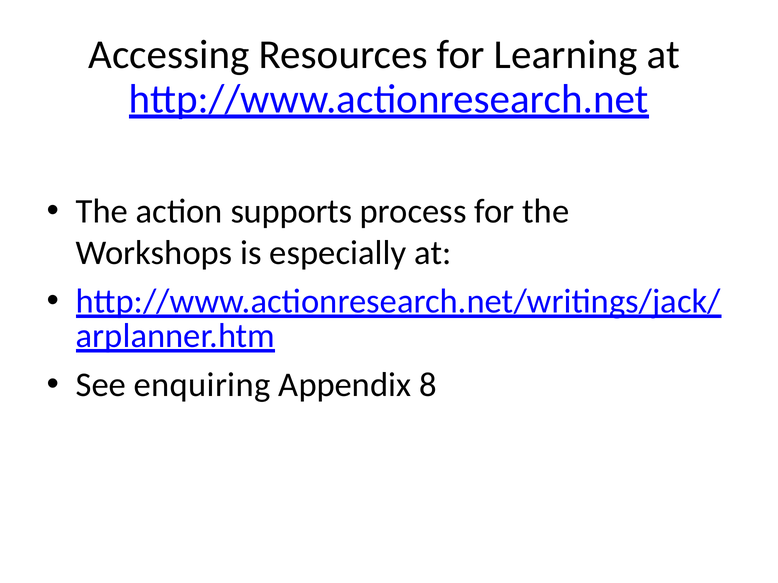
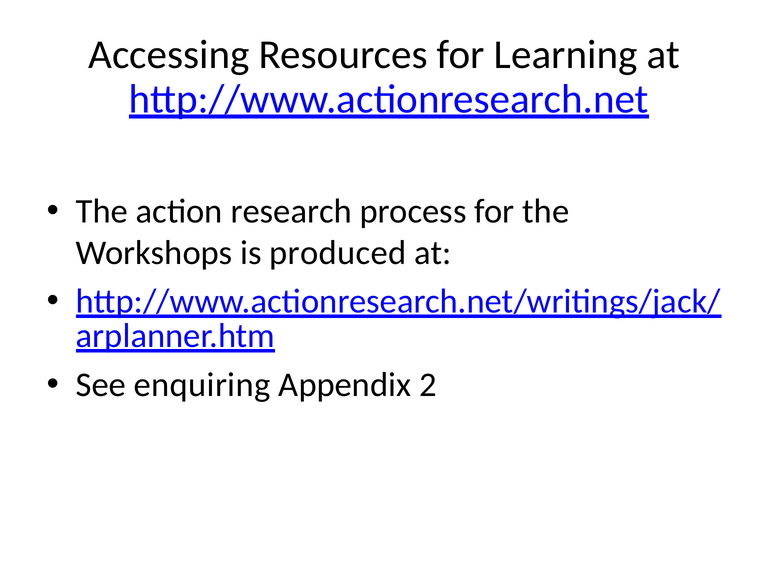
supports: supports -> research
especially: especially -> produced
8: 8 -> 2
